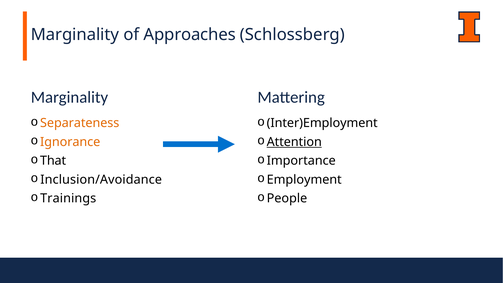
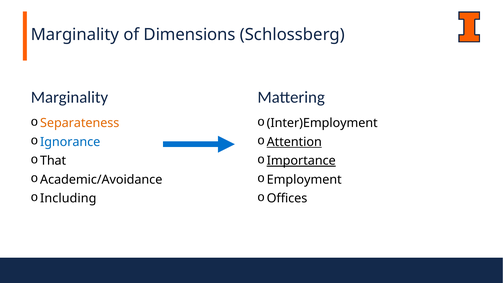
Approaches: Approaches -> Dimensions
Ignorance colour: orange -> blue
Importance underline: none -> present
Inclusion/Avoidance: Inclusion/Avoidance -> Academic/Avoidance
Trainings: Trainings -> Including
People: People -> Offices
